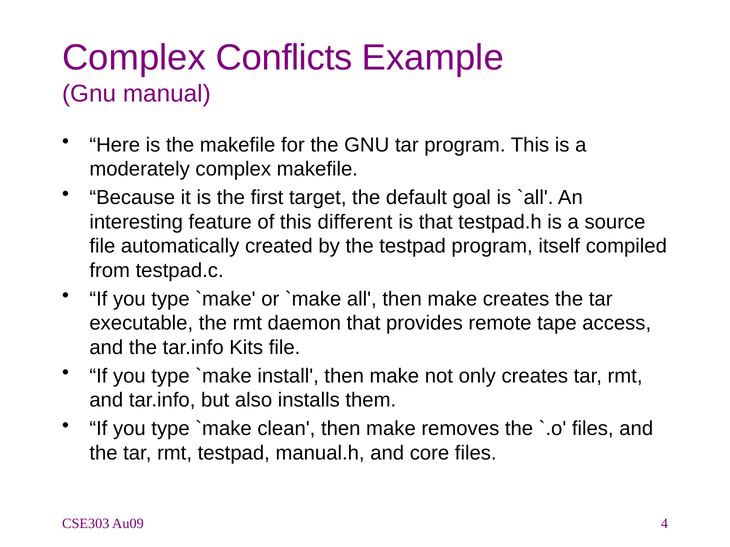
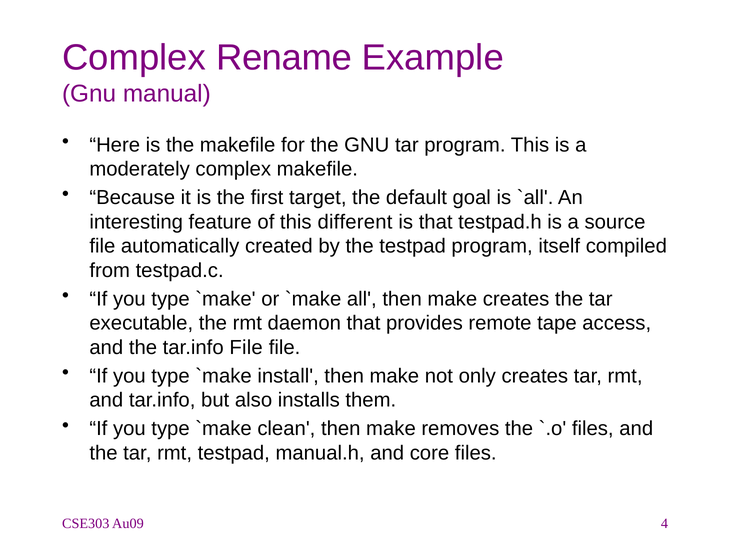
Conflicts: Conflicts -> Rename
tar.info Kits: Kits -> File
